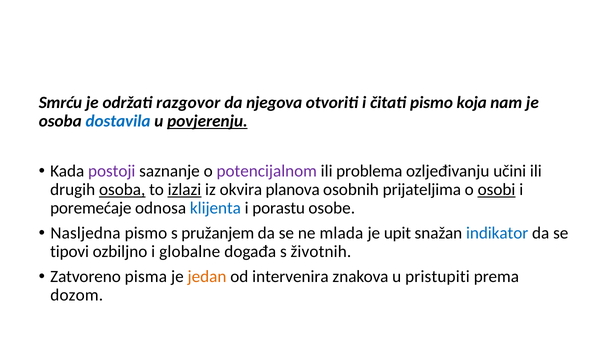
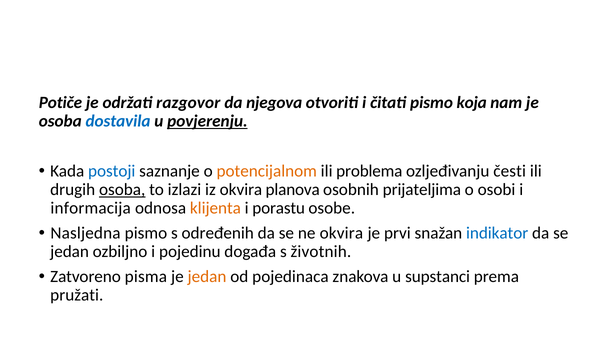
Smrću: Smrću -> Potiče
postoji colour: purple -> blue
potencijalnom colour: purple -> orange
učini: učini -> česti
izlazi underline: present -> none
osobi underline: present -> none
poremećaje: poremećaje -> informacija
klijenta colour: blue -> orange
pružanjem: pružanjem -> određenih
ne mlada: mlada -> okvira
upit: upit -> prvi
tipovi at (70, 252): tipovi -> jedan
globalne: globalne -> pojedinu
intervenira: intervenira -> pojedinaca
pristupiti: pristupiti -> supstanci
dozom: dozom -> pružati
